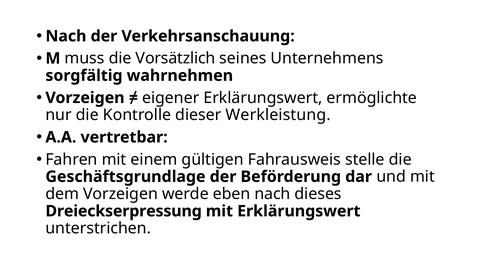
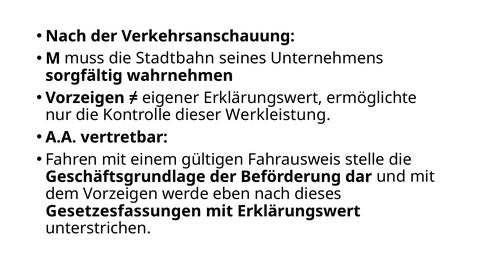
Vorsätzlich: Vorsätzlich -> Stadtbahn
Dreieckserpressung: Dreieckserpressung -> Gesetzesfassungen
